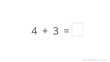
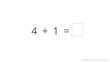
3: 3 -> 1
